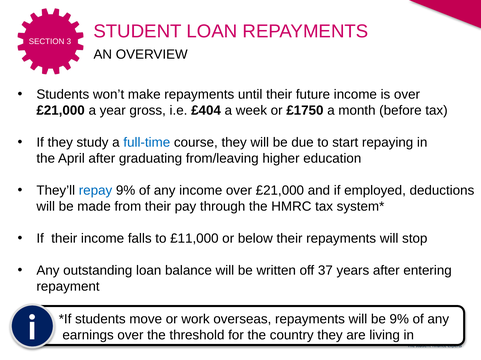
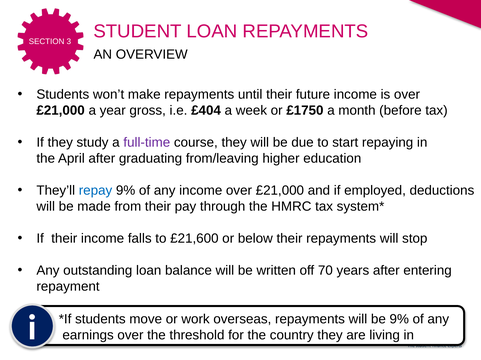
full-time colour: blue -> purple
£11,000: £11,000 -> £21,600
37: 37 -> 70
